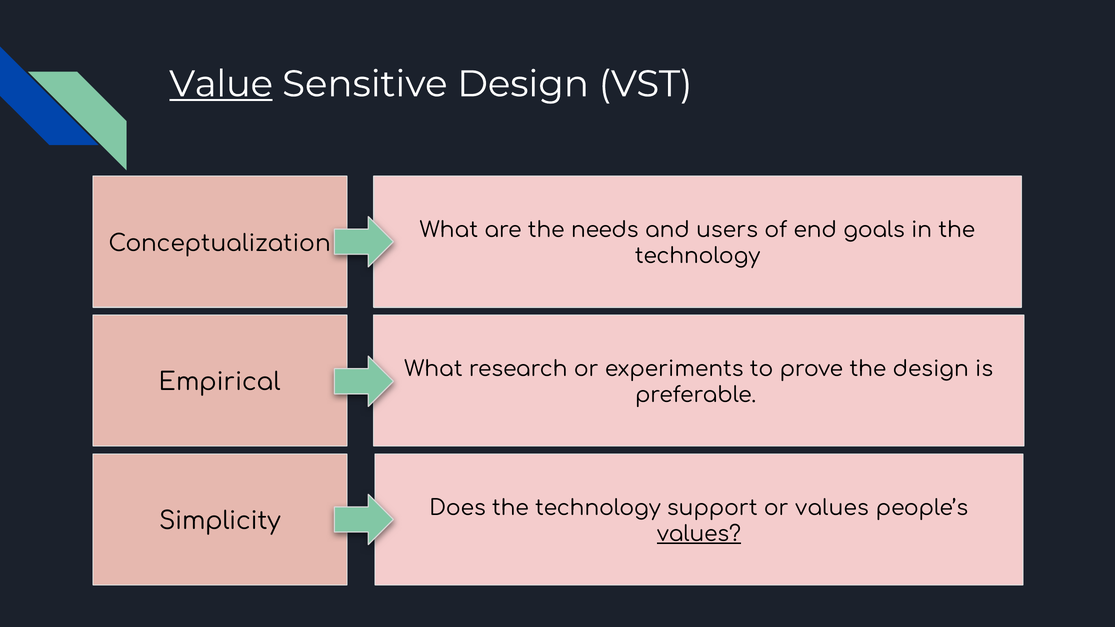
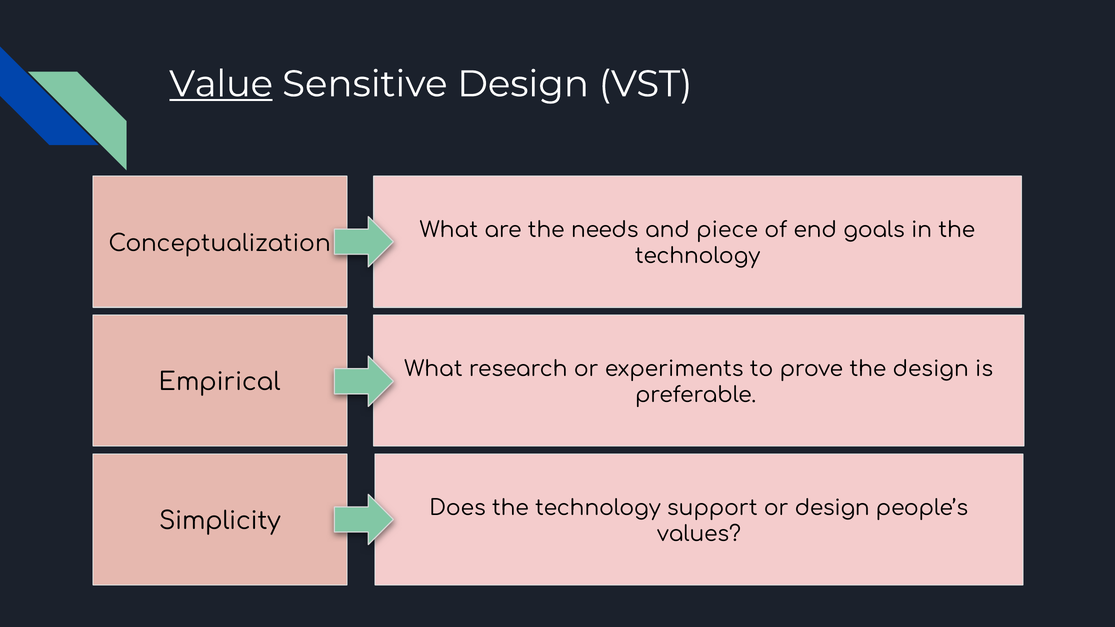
users: users -> piece
or values: values -> design
values at (699, 534) underline: present -> none
